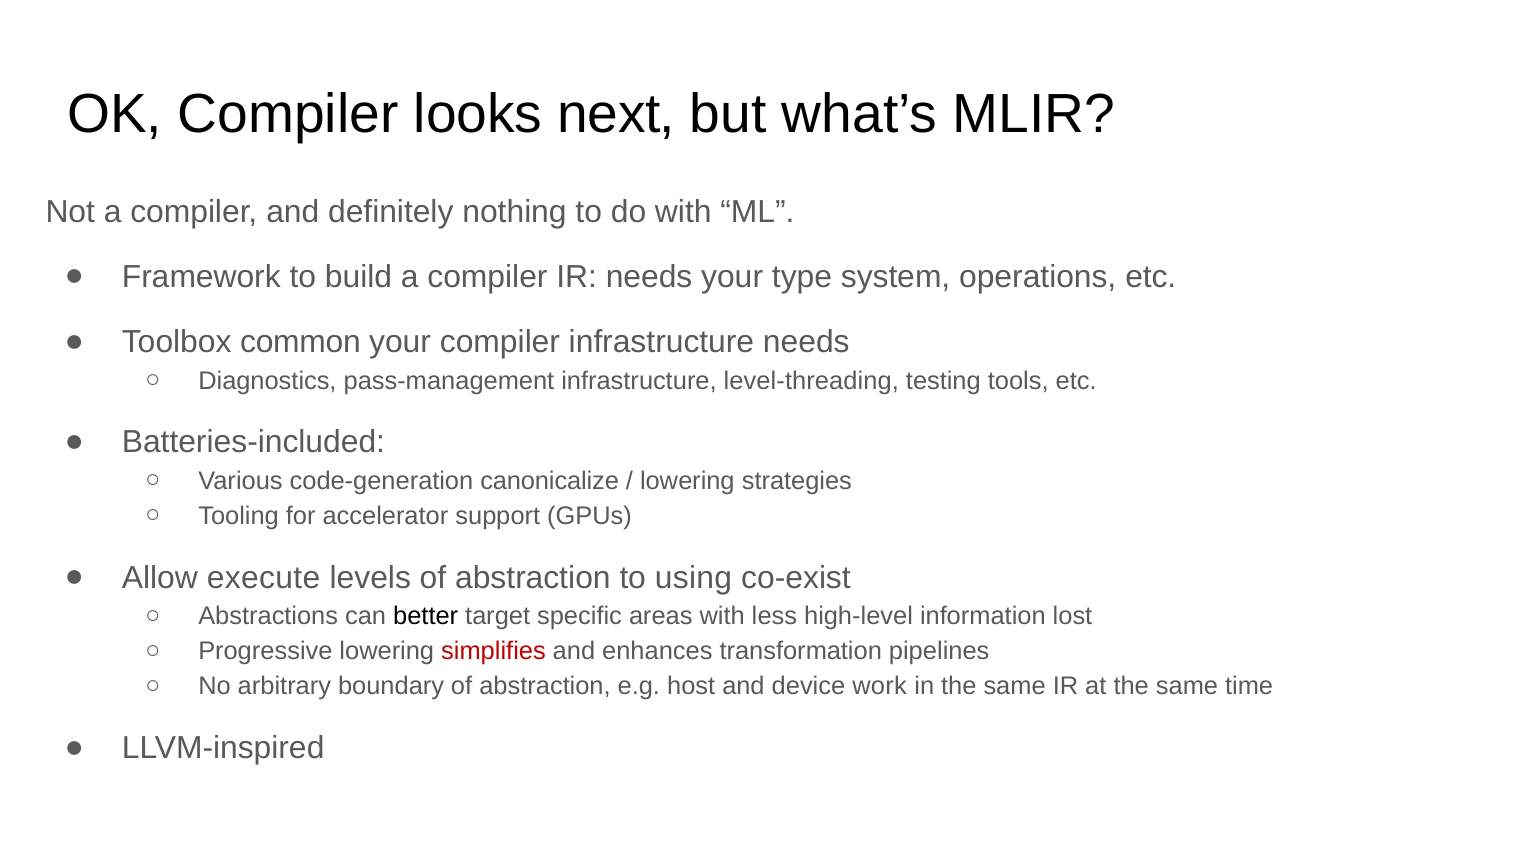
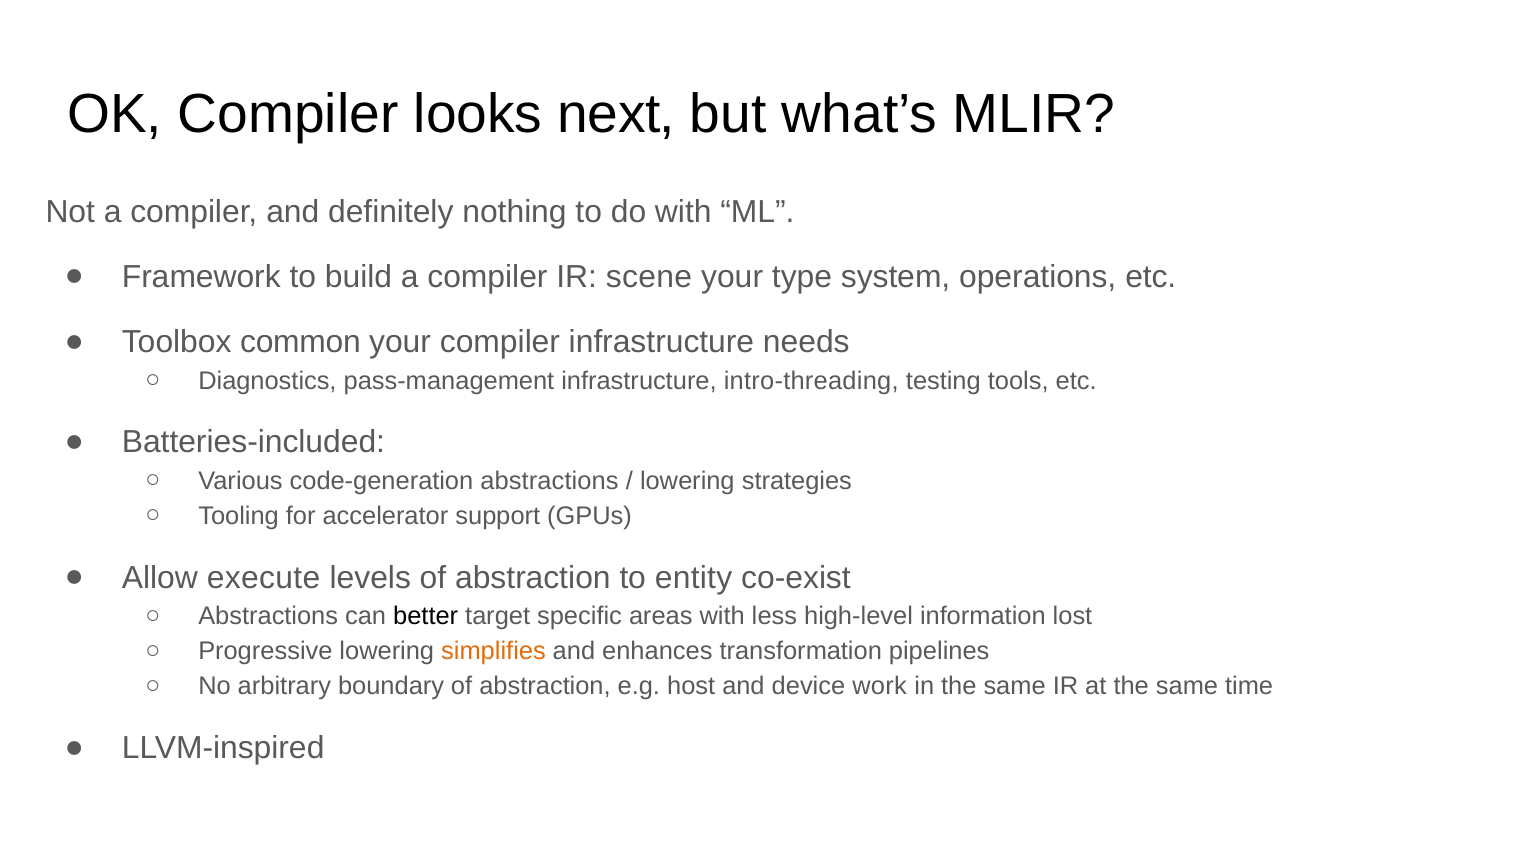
IR needs: needs -> scene
level-threading: level-threading -> intro-threading
code-generation canonicalize: canonicalize -> abstractions
using: using -> entity
simplifies colour: red -> orange
